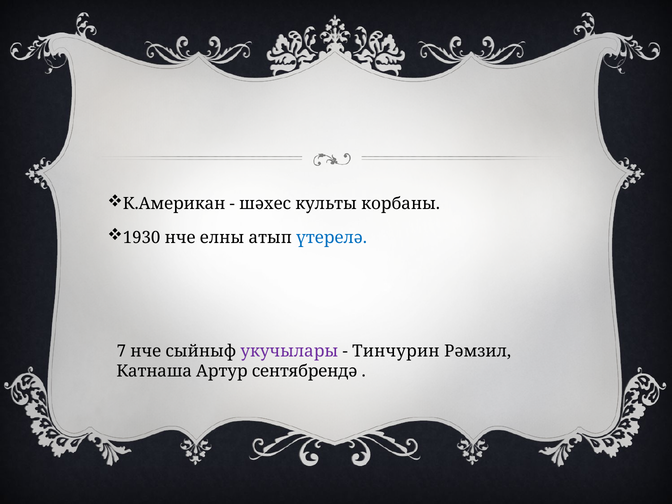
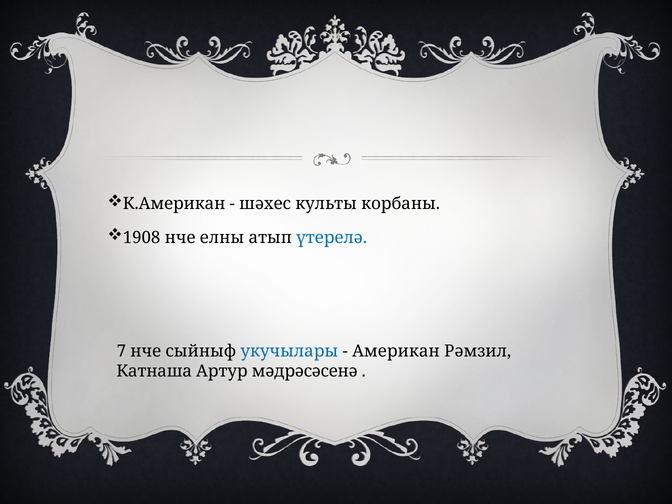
1930: 1930 -> 1908
укучылары colour: purple -> blue
Тинчурин: Тинчурин -> Американ
сентябрендә: сентябрендә -> мәдрәсәсенә
